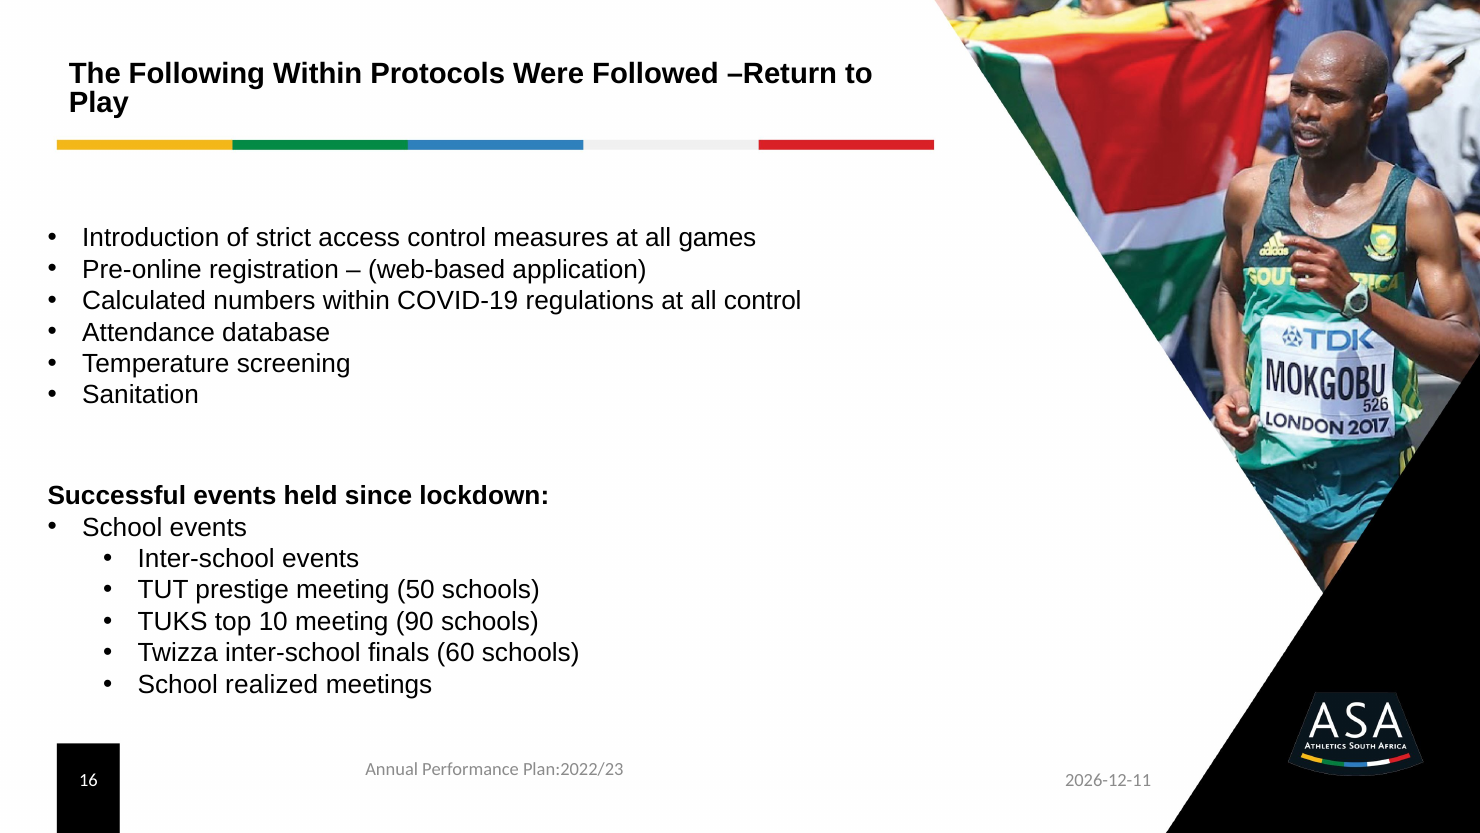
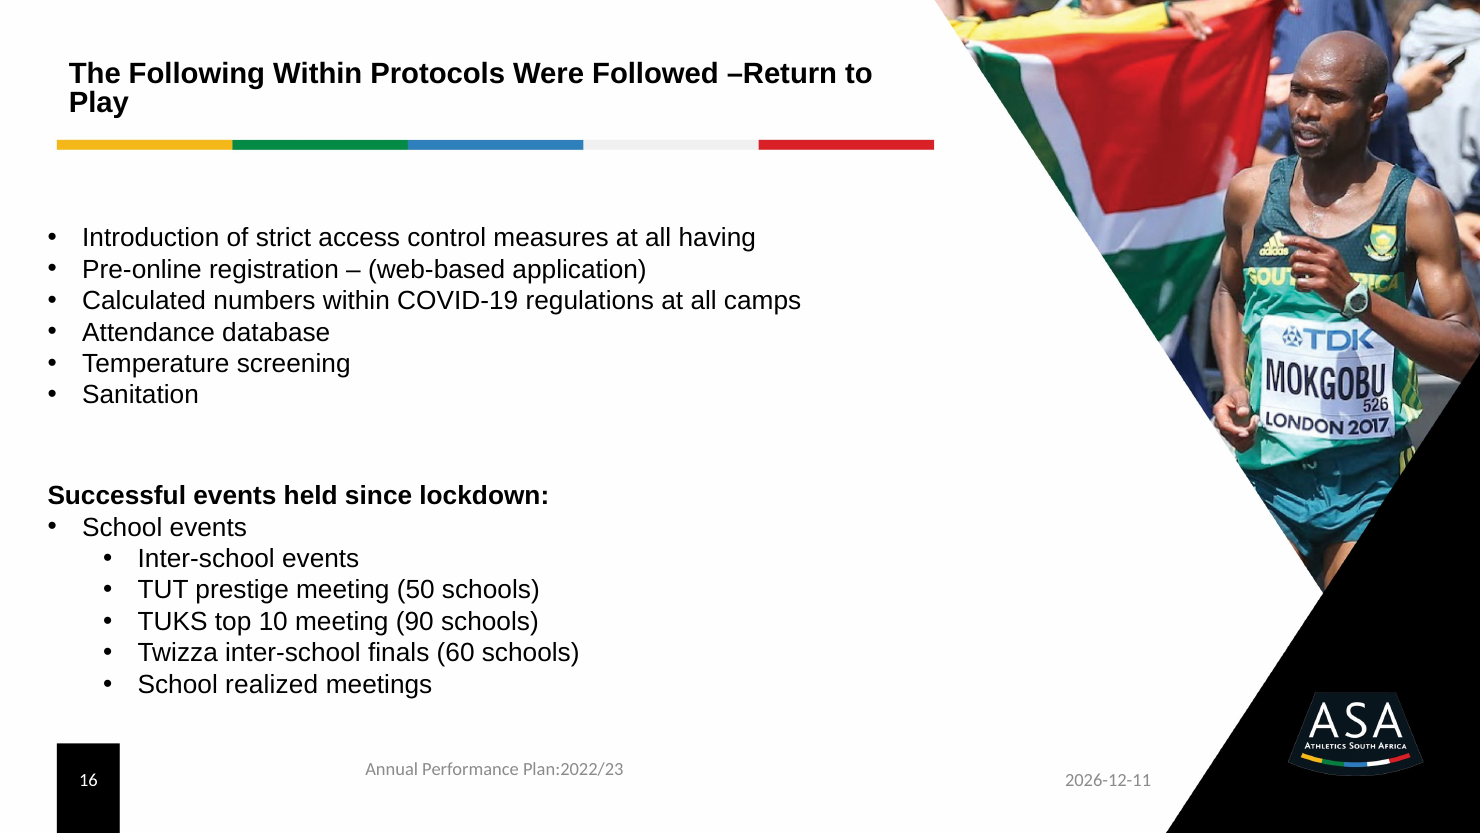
games: games -> having
all control: control -> camps
